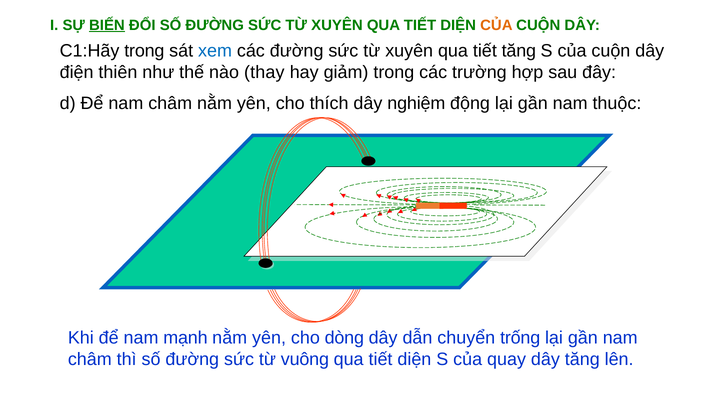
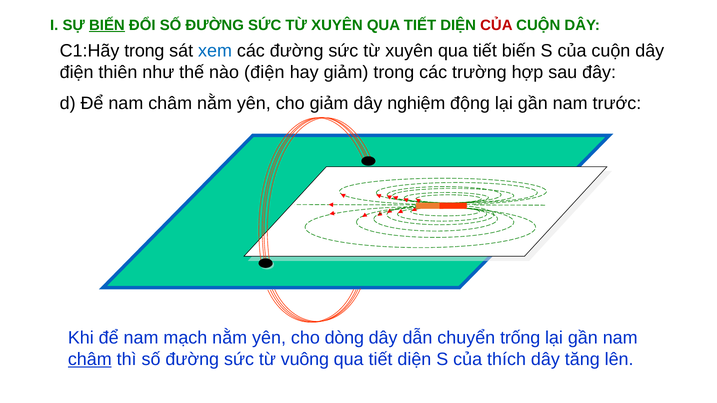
CỦA at (496, 25) colour: orange -> red
tiết tăng: tăng -> biến
nào thay: thay -> điện
cho thích: thích -> giảm
thuộc: thuộc -> trước
mạnh: mạnh -> mạch
châm at (90, 360) underline: none -> present
quay: quay -> thích
